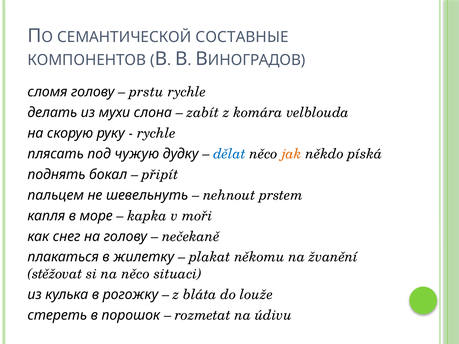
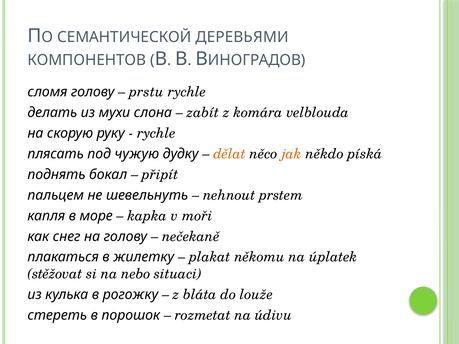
СОСТАВНЫЕ: СОСТАВНЫЕ -> ДЕРЕВЬЯМИ
dělat colour: blue -> orange
žvanění: žvanění -> úplatek
na něco: něco -> nebo
